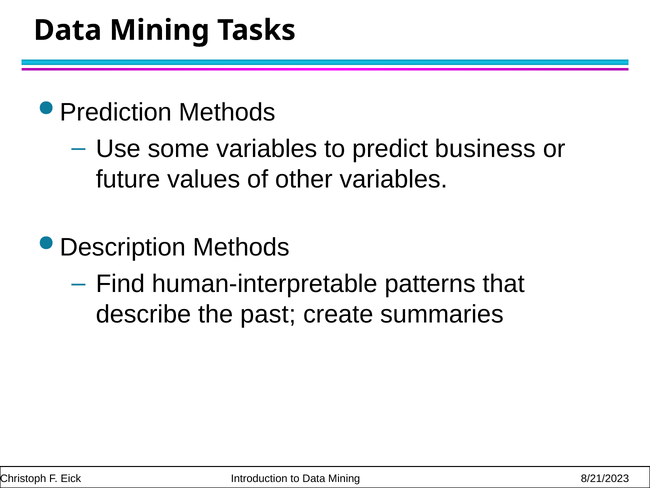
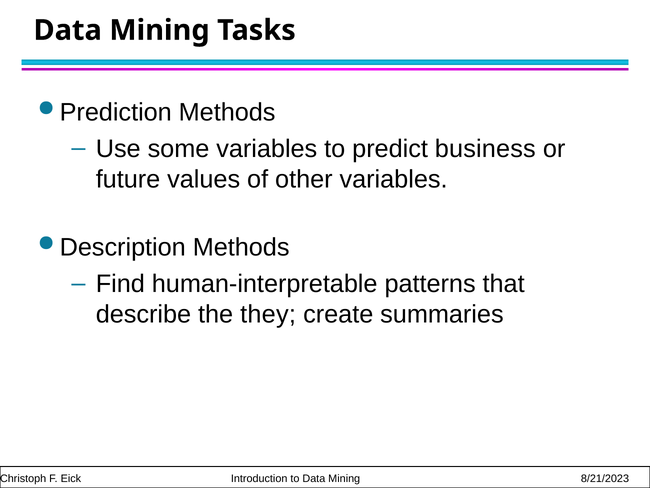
past: past -> they
